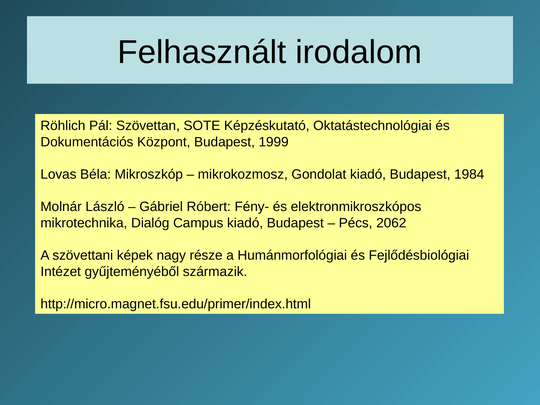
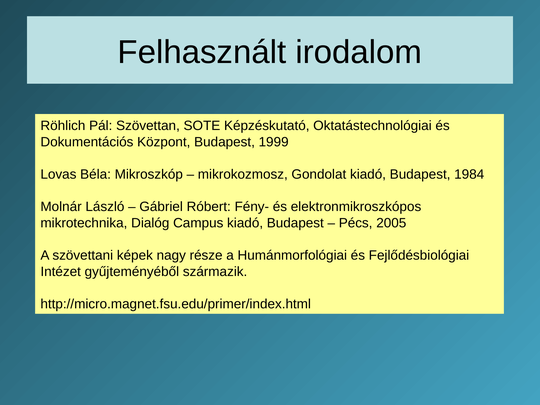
2062: 2062 -> 2005
